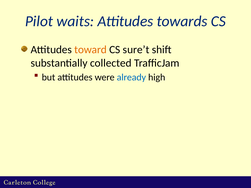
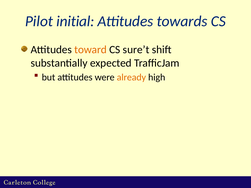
waits: waits -> initial
collected: collected -> expected
already colour: blue -> orange
